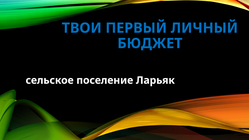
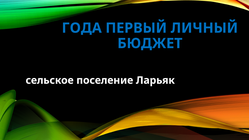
ТВОИ: ТВОИ -> ГОДА
